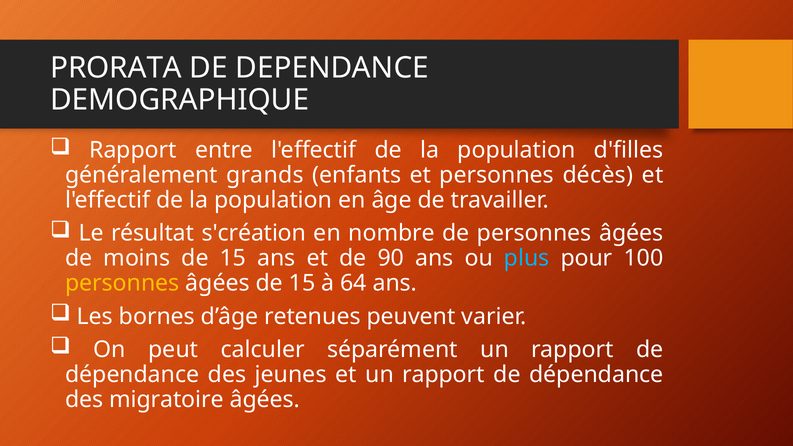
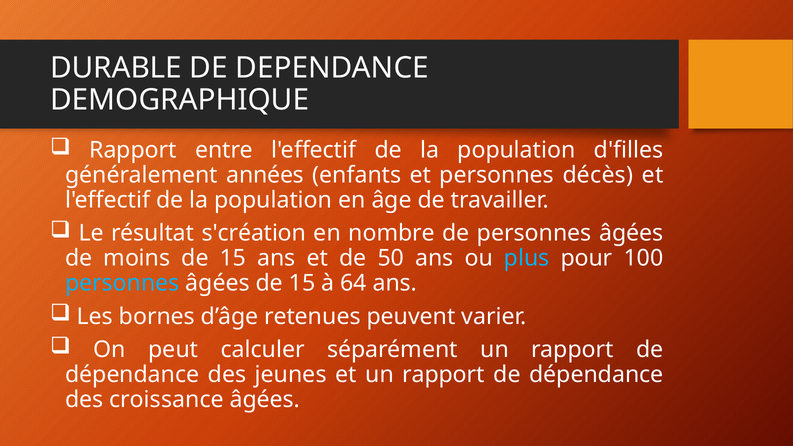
PRORATA: PRORATA -> DURABLE
grands: grands -> années
90: 90 -> 50
personnes at (122, 283) colour: yellow -> light blue
migratoire: migratoire -> croissance
